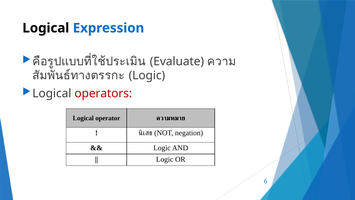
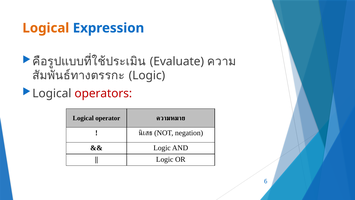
Logical at (46, 28) colour: black -> orange
